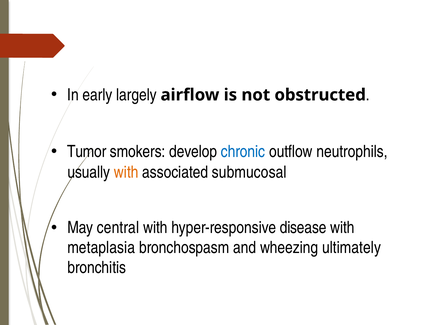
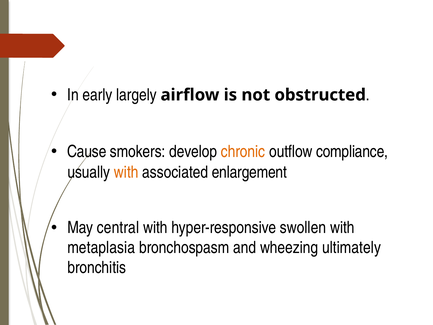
Tumor: Tumor -> Cause
chronic colour: blue -> orange
neutrophils: neutrophils -> compliance
submucosal: submucosal -> enlargement
disease: disease -> swollen
